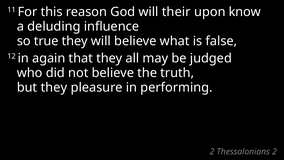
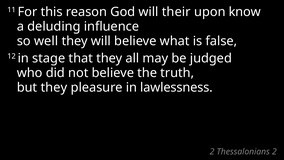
true: true -> well
again: again -> stage
performing: performing -> lawlessness
